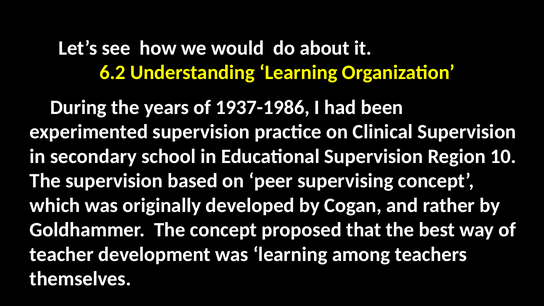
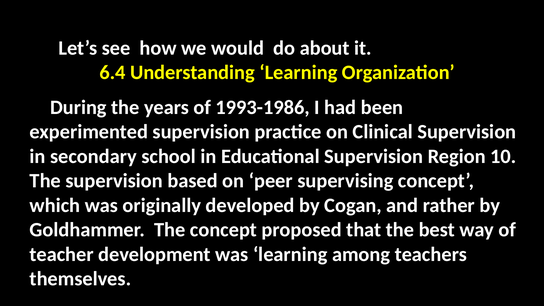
6.2: 6.2 -> 6.4
1937-1986: 1937-1986 -> 1993-1986
